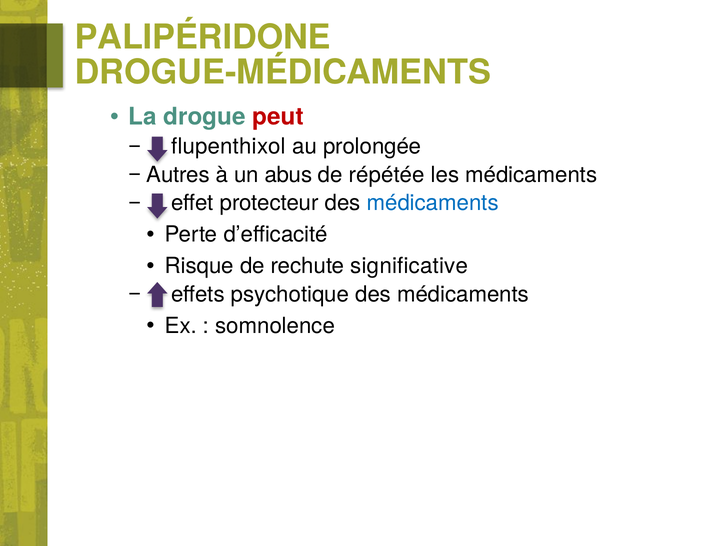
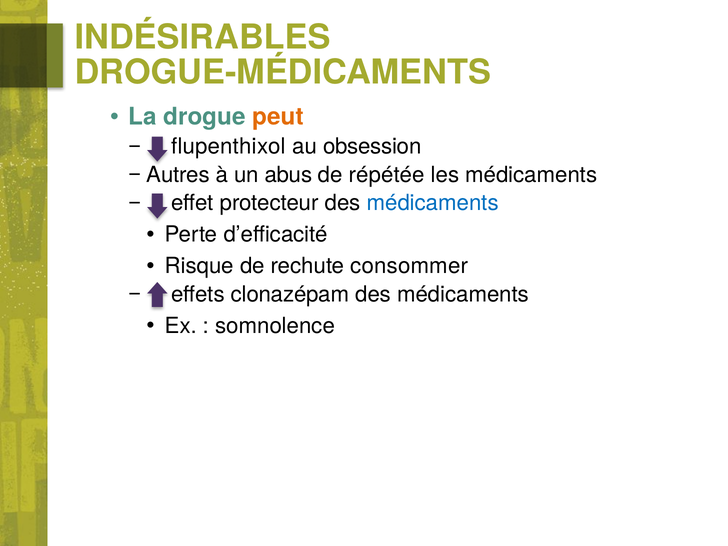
PALIPÉRIDONE: PALIPÉRIDONE -> INDÉSIRABLES
peut colour: red -> orange
prolongée: prolongée -> obsession
significative: significative -> consommer
psychotique: psychotique -> clonazépam
